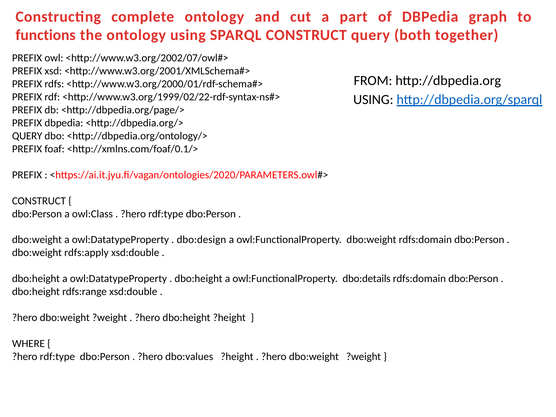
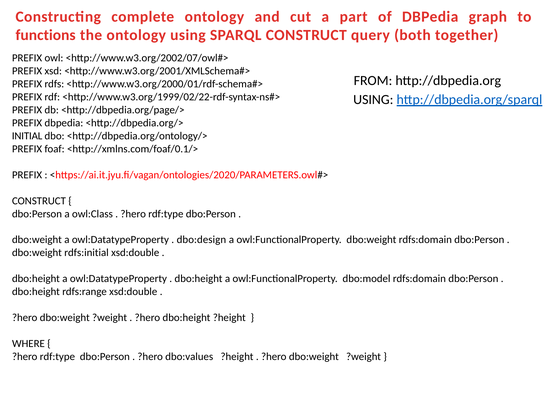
QUERY at (27, 136): QUERY -> INITIAL
rdfs:apply: rdfs:apply -> rdfs:initial
dbo:details: dbo:details -> dbo:model
